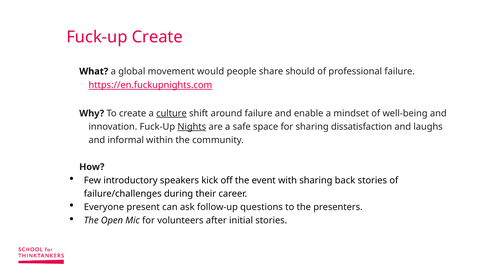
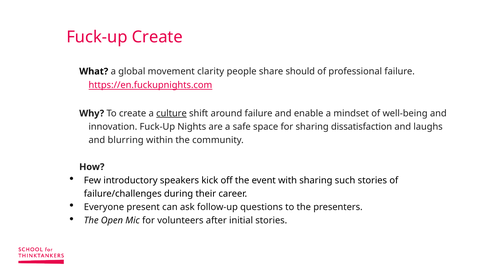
would: would -> clarity
Nights underline: present -> none
informal: informal -> blurring
back: back -> such
